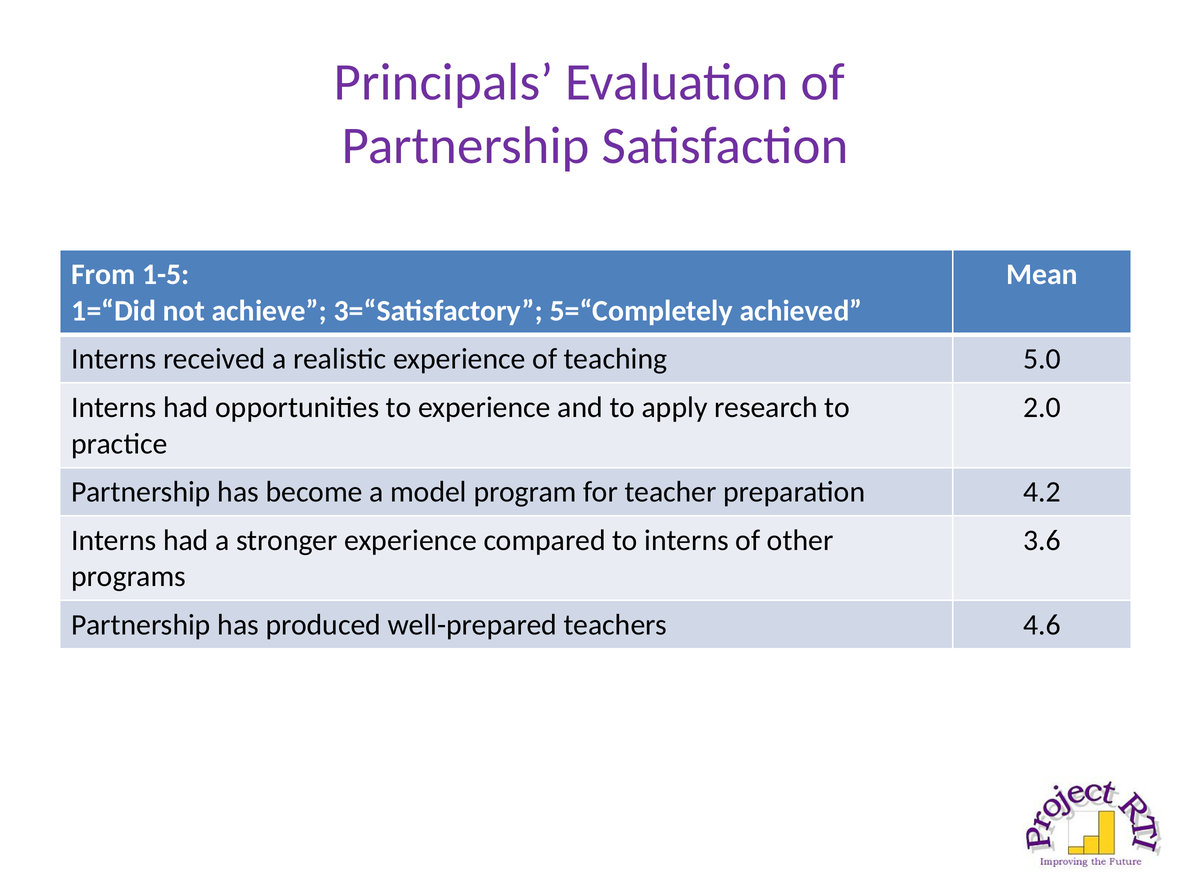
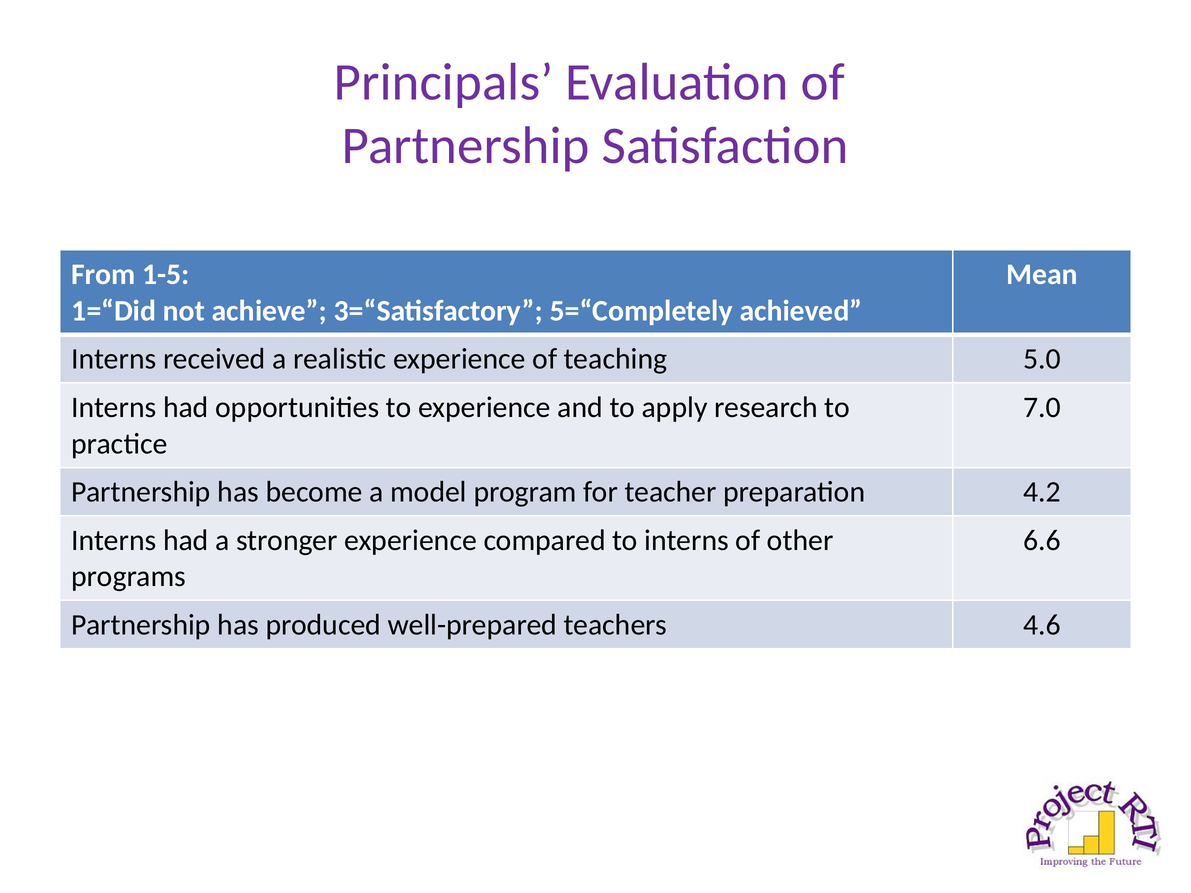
2.0: 2.0 -> 7.0
3.6: 3.6 -> 6.6
